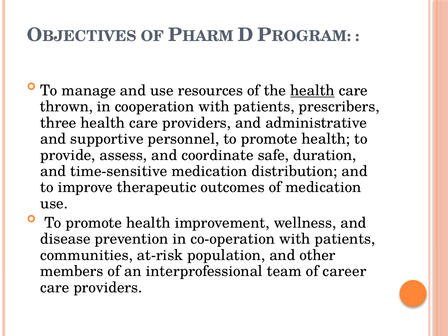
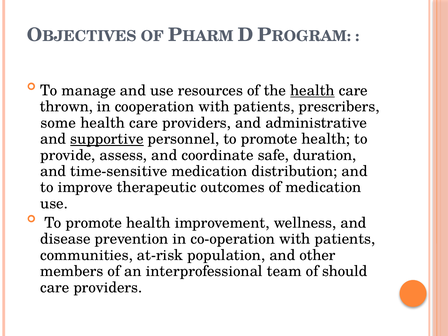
three: three -> some
supportive underline: none -> present
career: career -> should
